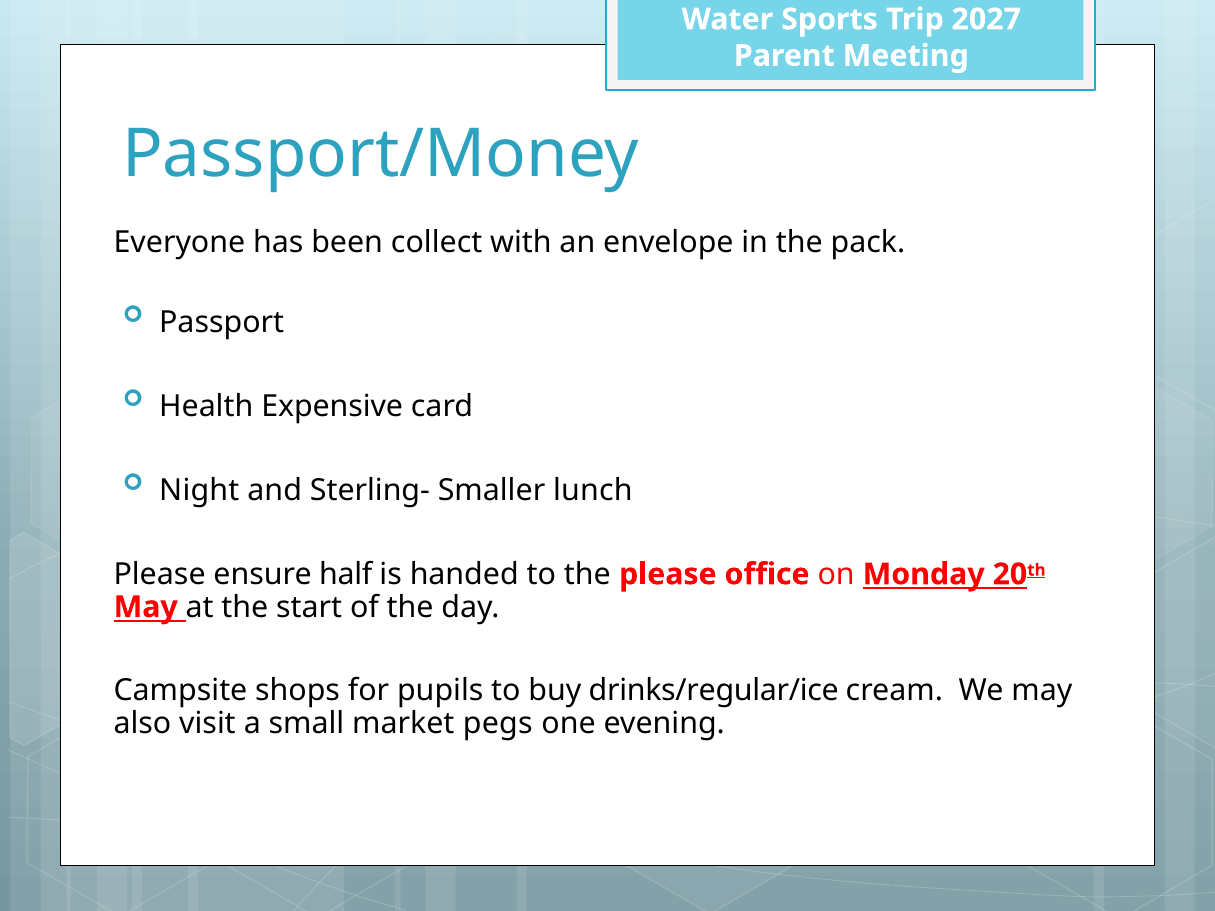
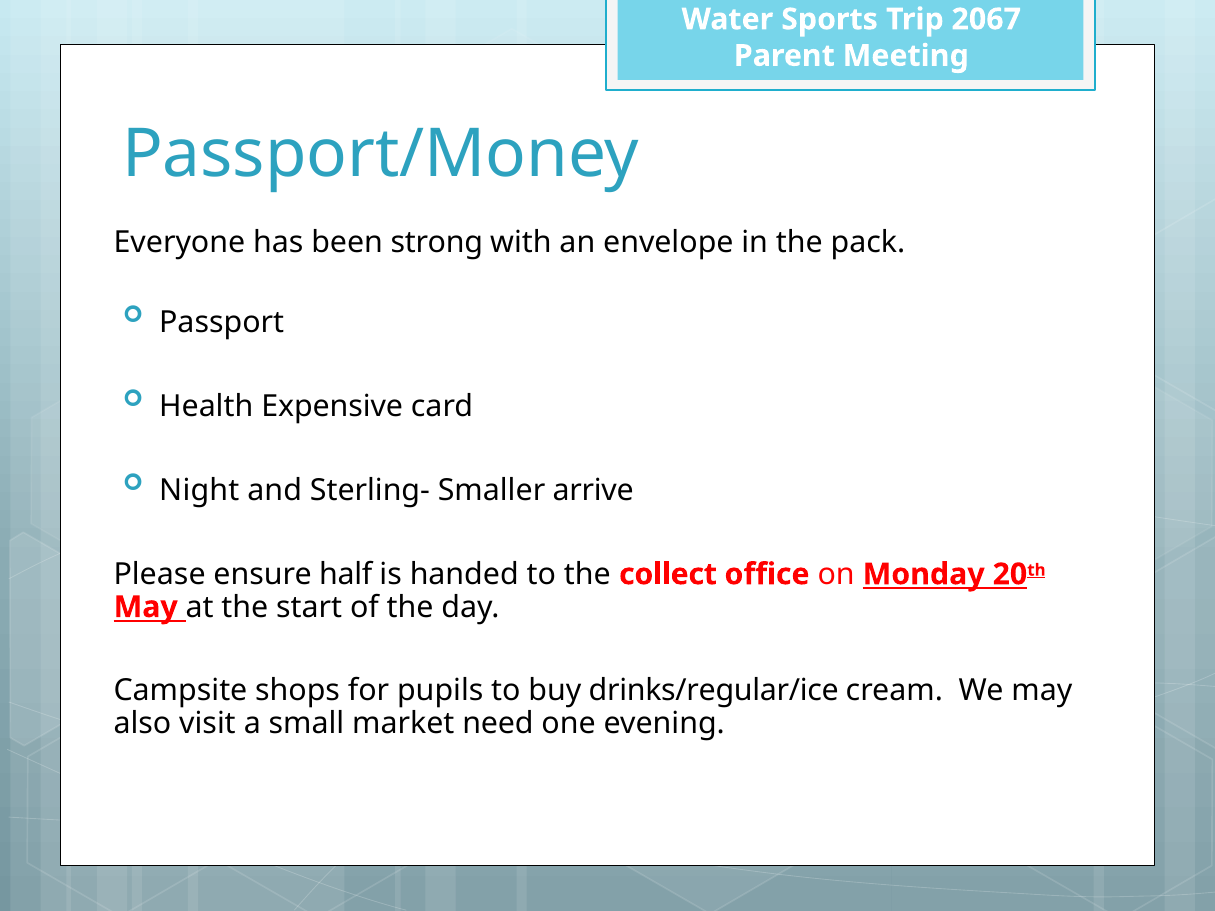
2027: 2027 -> 2067
collect: collect -> strong
lunch: lunch -> arrive
the please: please -> collect
pegs: pegs -> need
